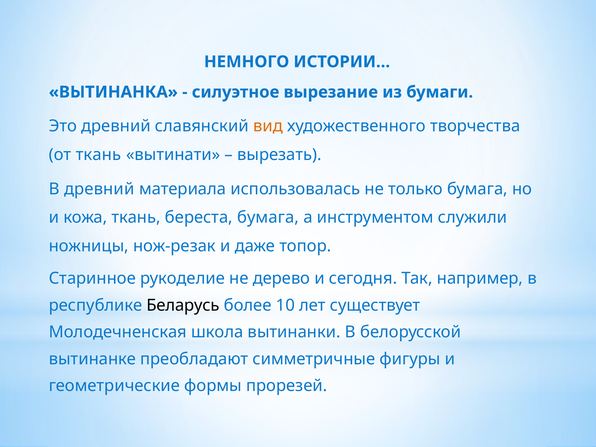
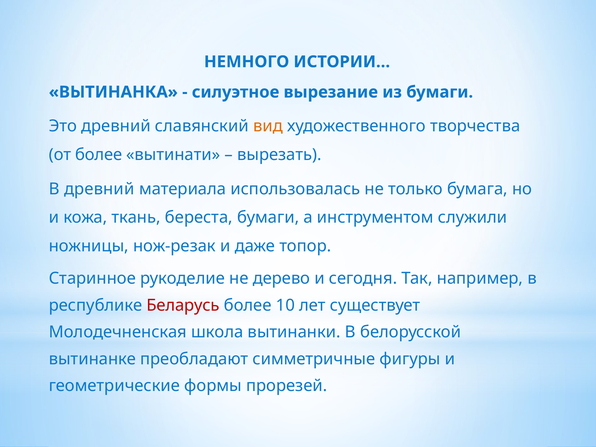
от ткань: ткань -> более
береста бумага: бумага -> бумаги
Беларусь colour: black -> red
